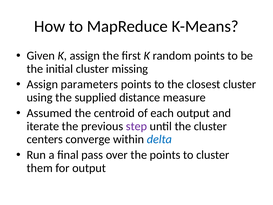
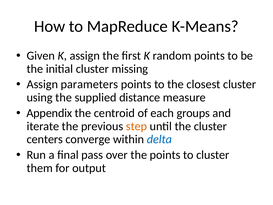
Assumed: Assumed -> Appendix
each output: output -> groups
step colour: purple -> orange
